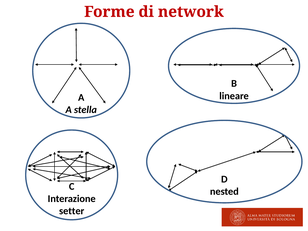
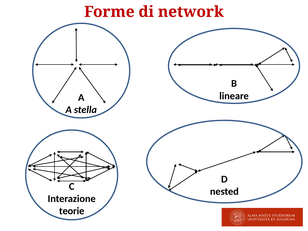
setter: setter -> teorie
